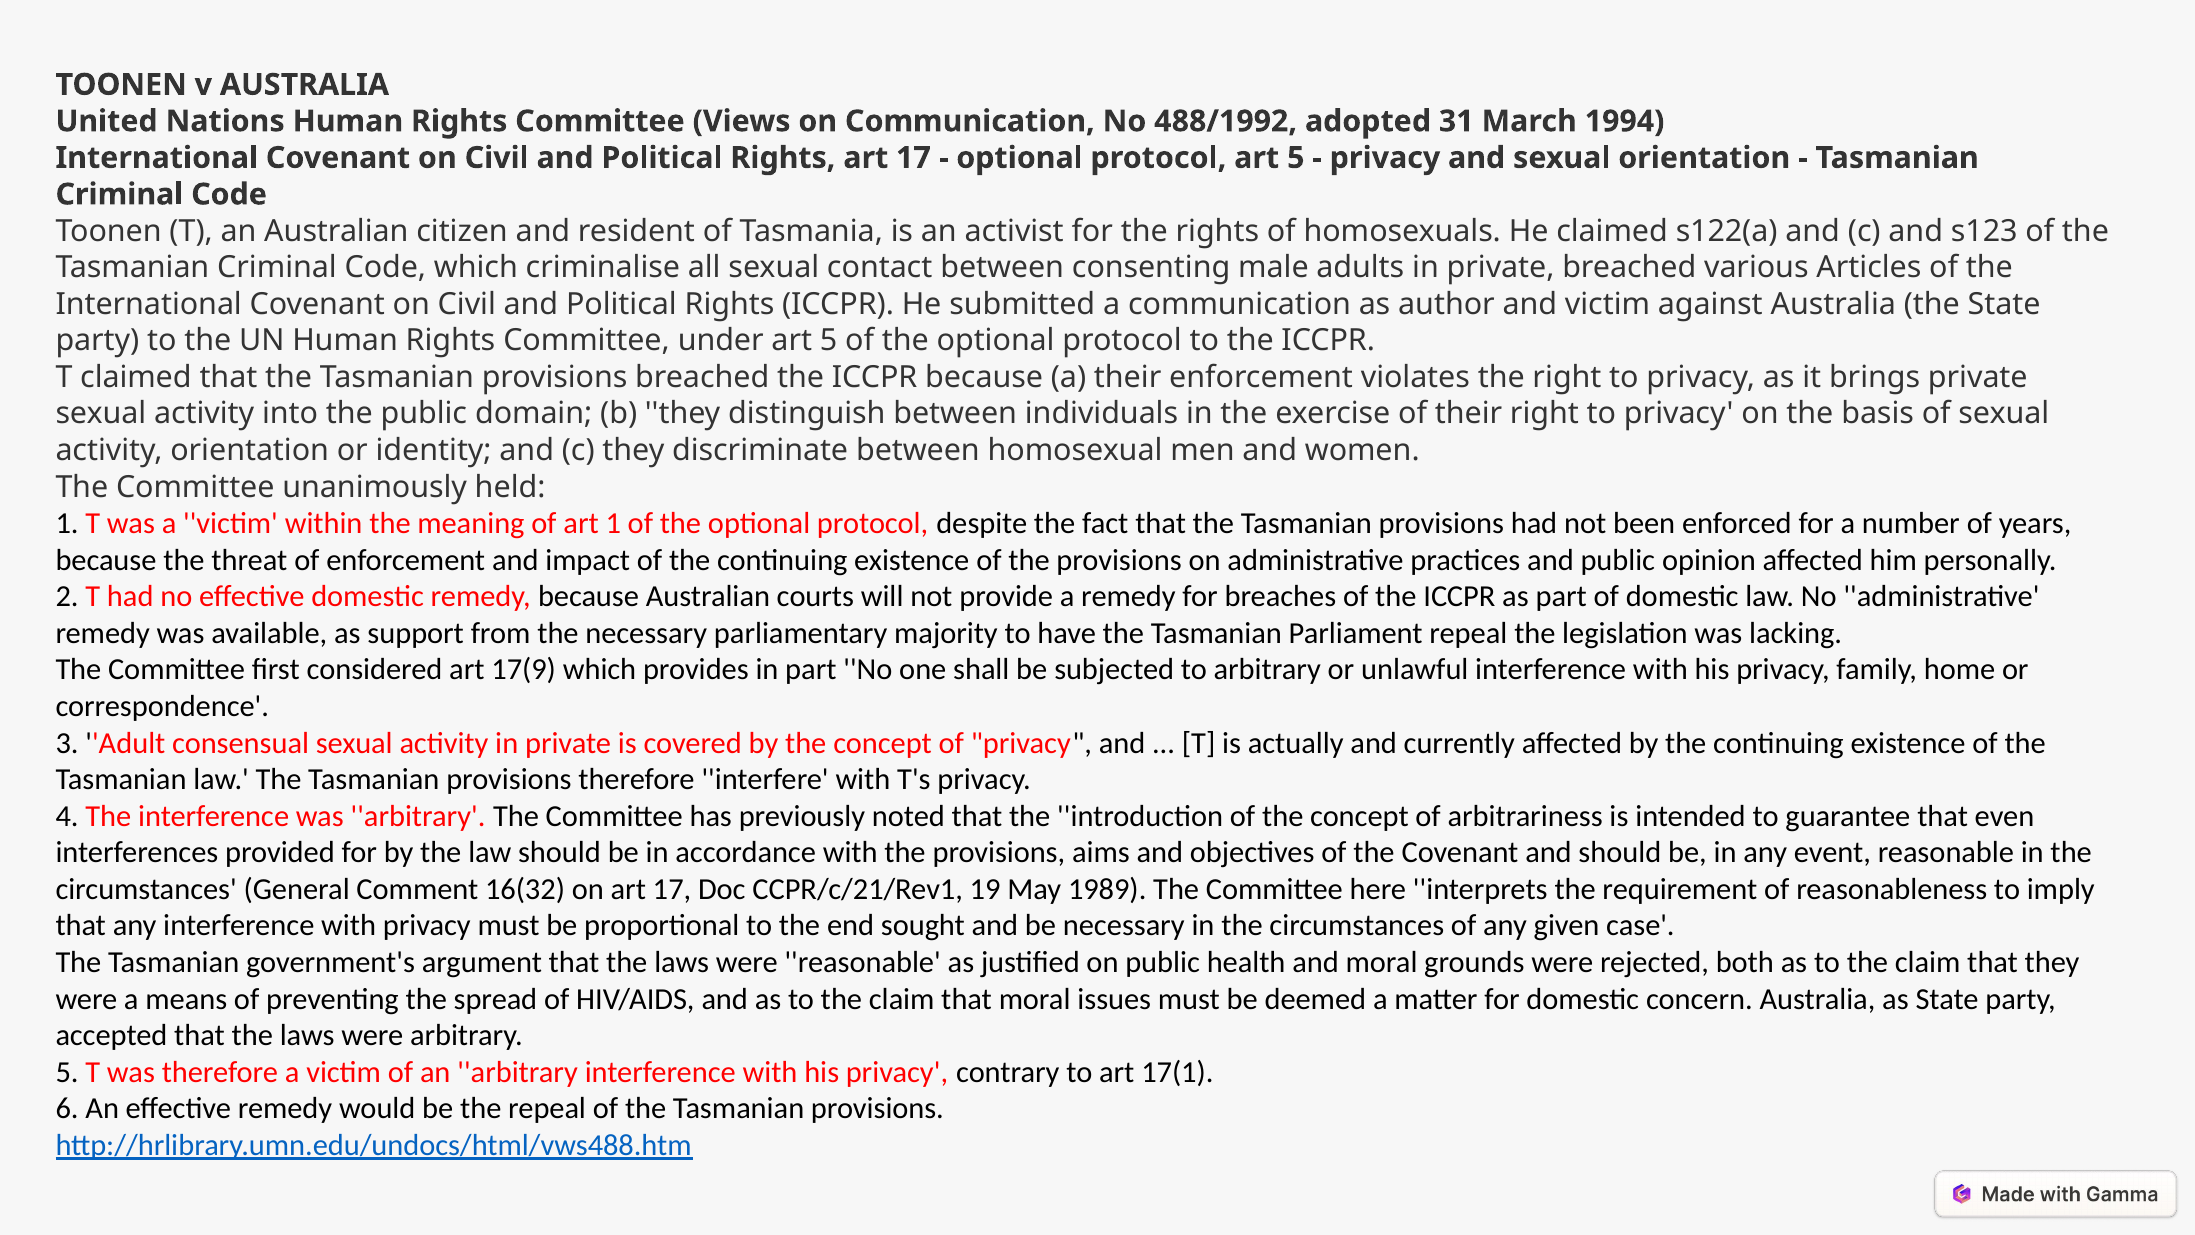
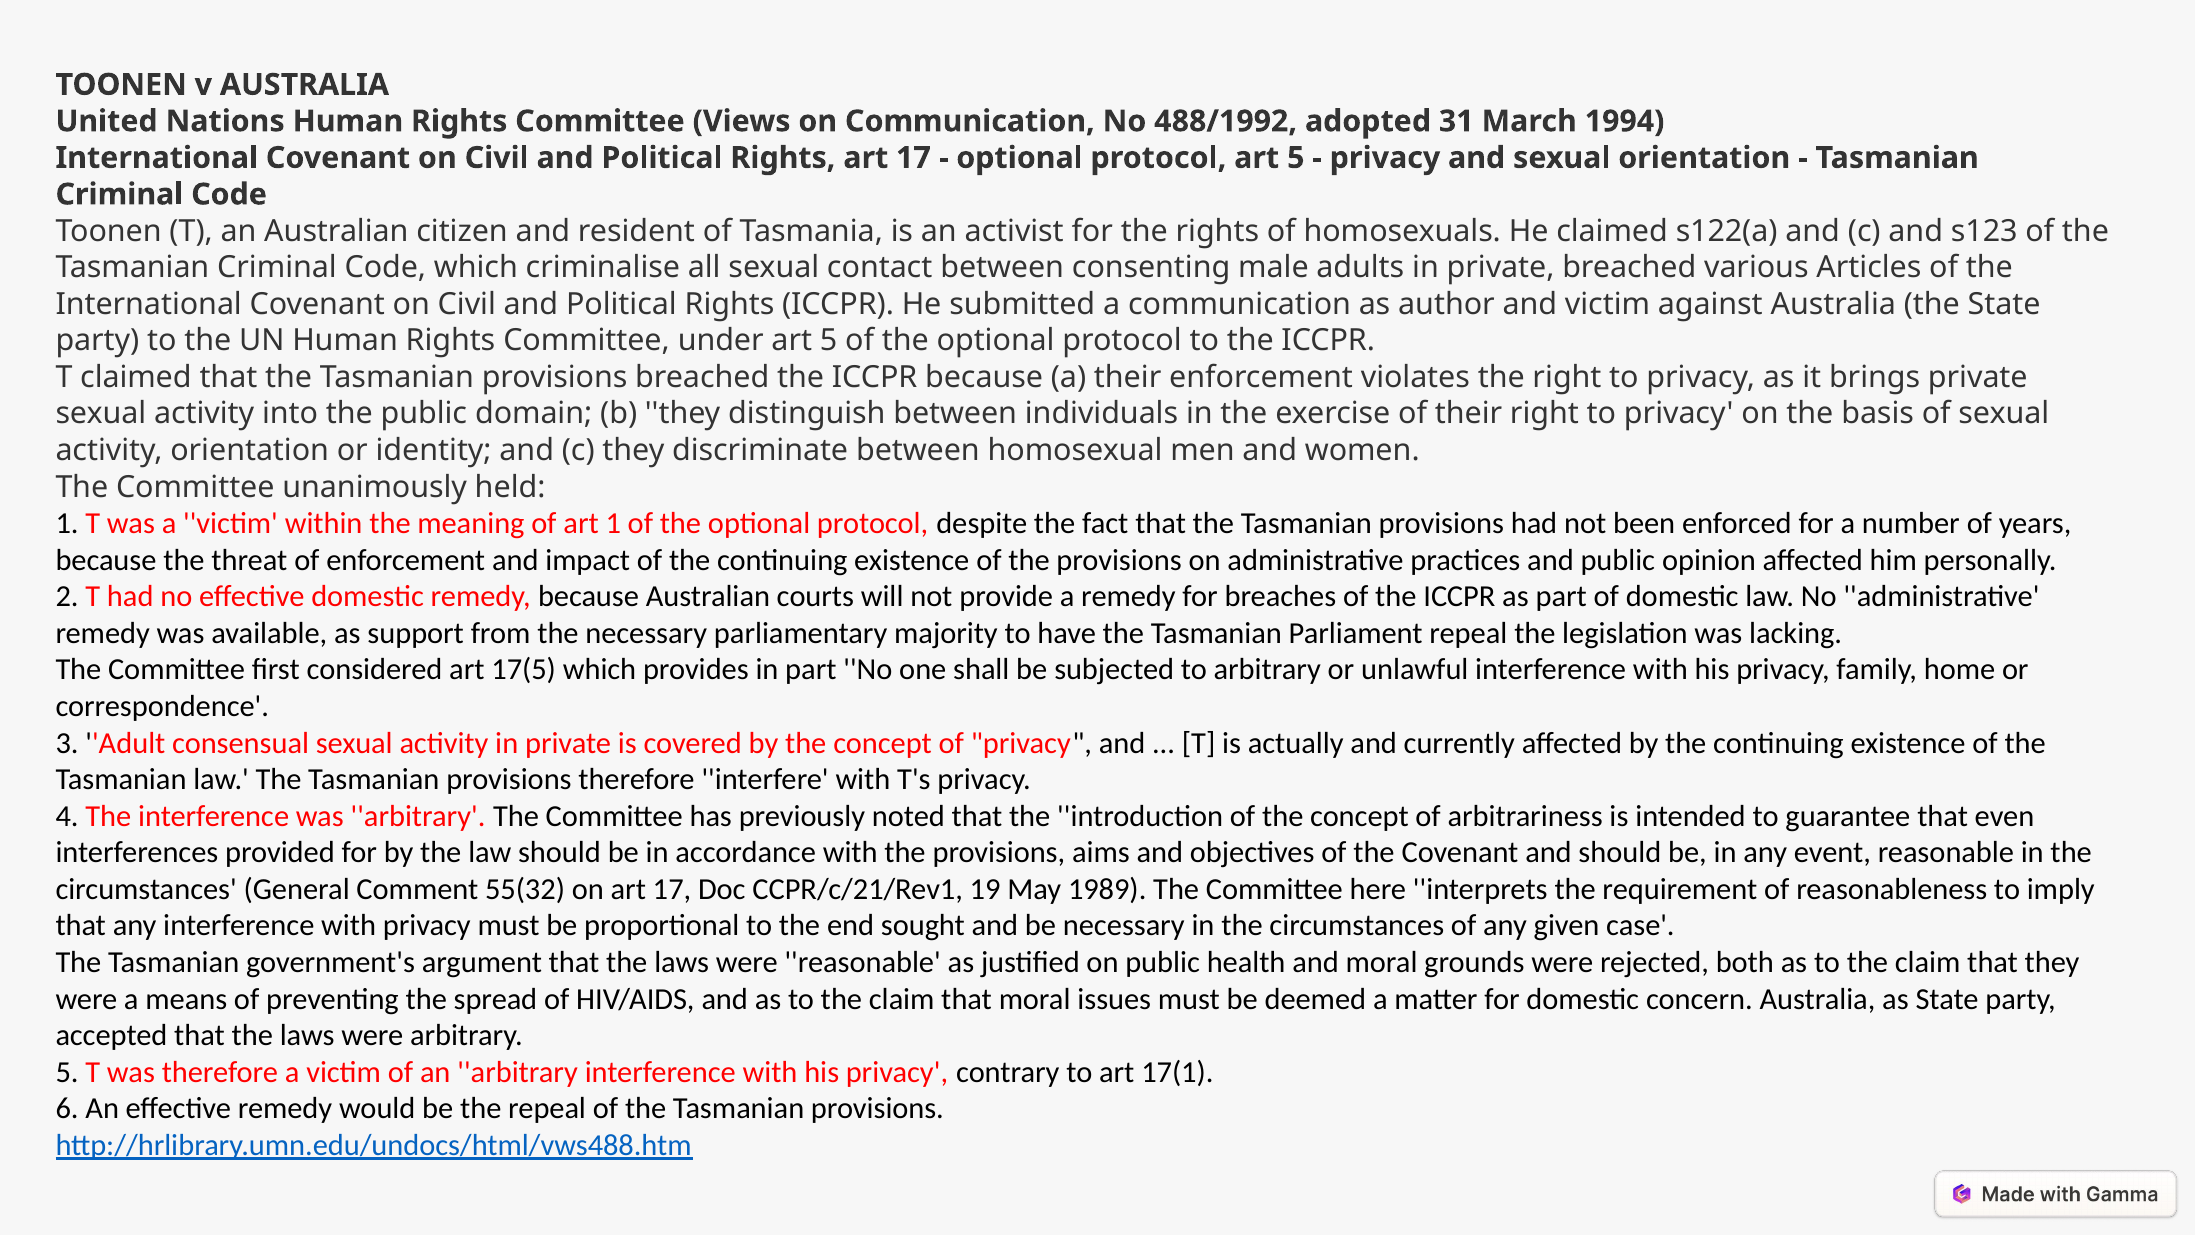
17(9: 17(9 -> 17(5
16(32: 16(32 -> 55(32
